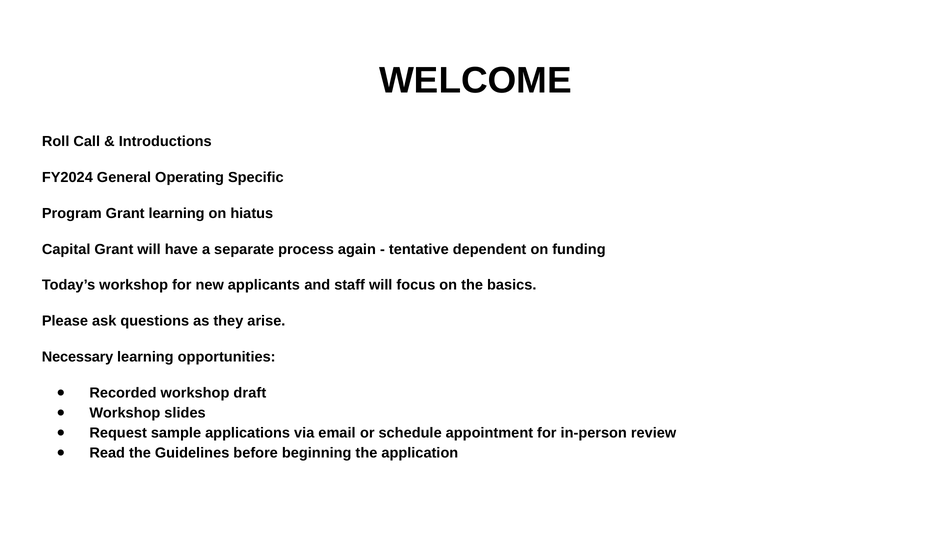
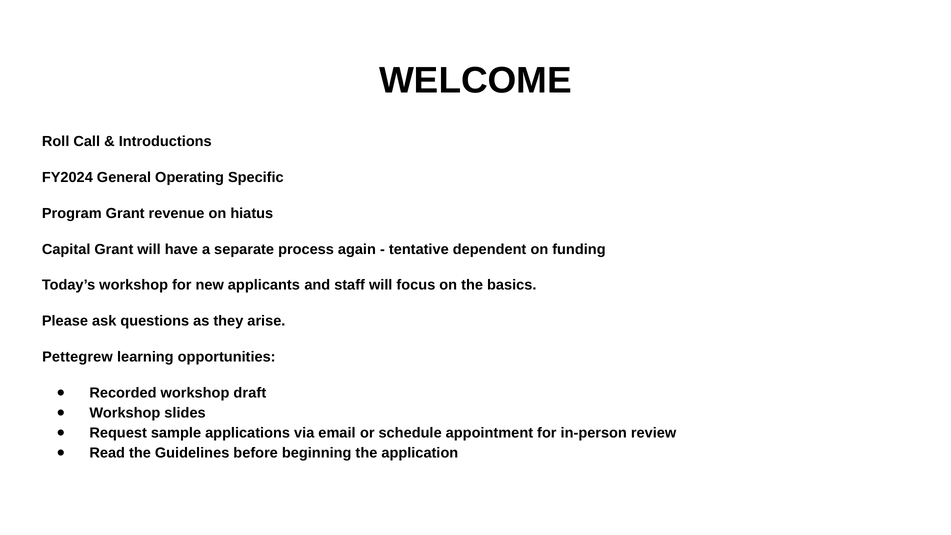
Grant learning: learning -> revenue
Necessary: Necessary -> Pettegrew
